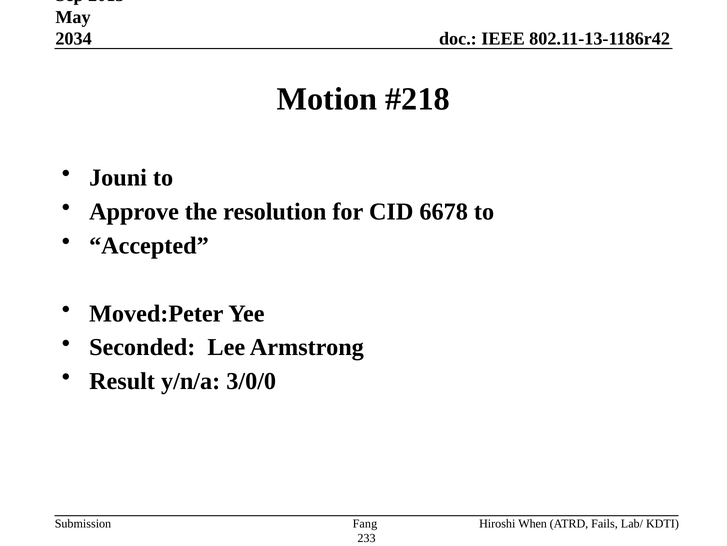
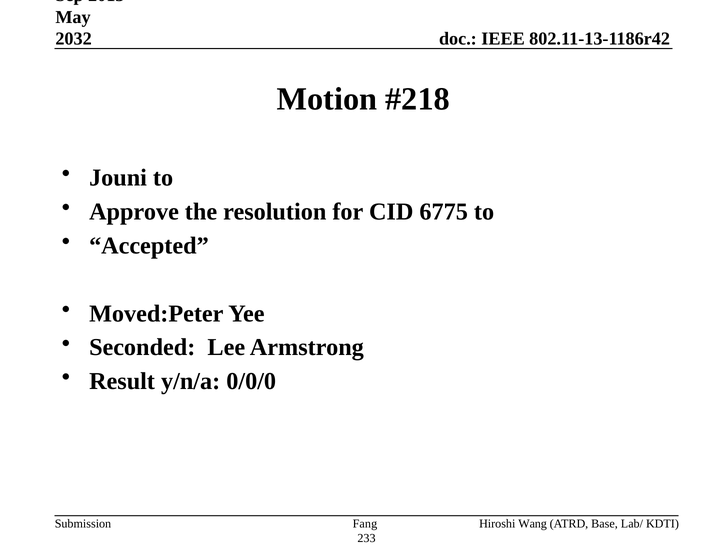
2034: 2034 -> 2032
6678: 6678 -> 6775
3/0/0: 3/0/0 -> 0/0/0
When: When -> Wang
Fails: Fails -> Base
